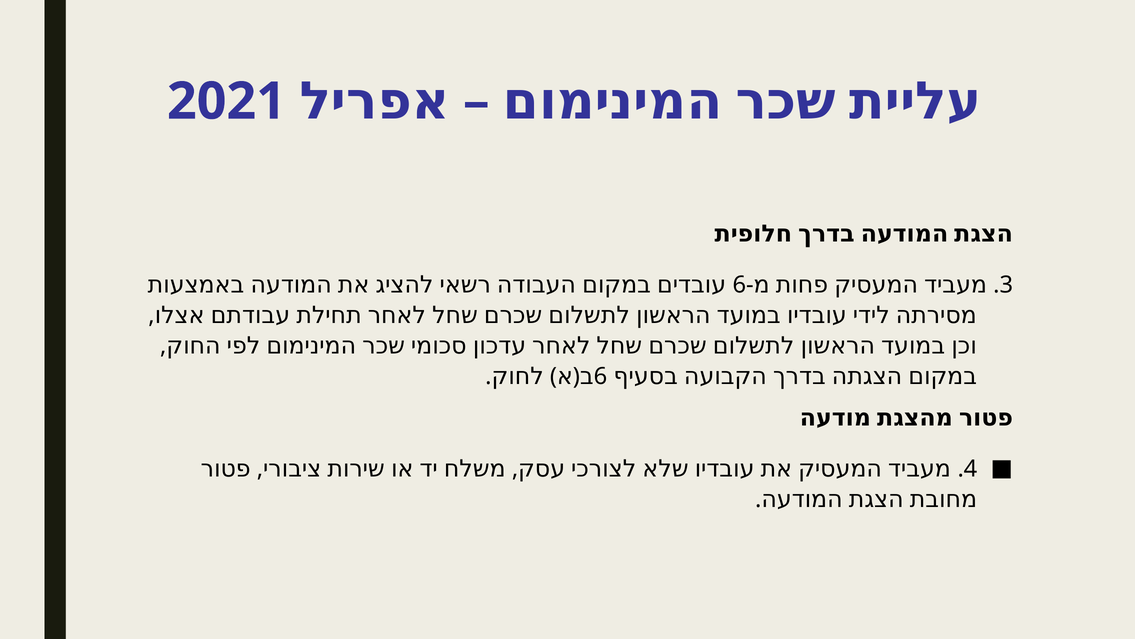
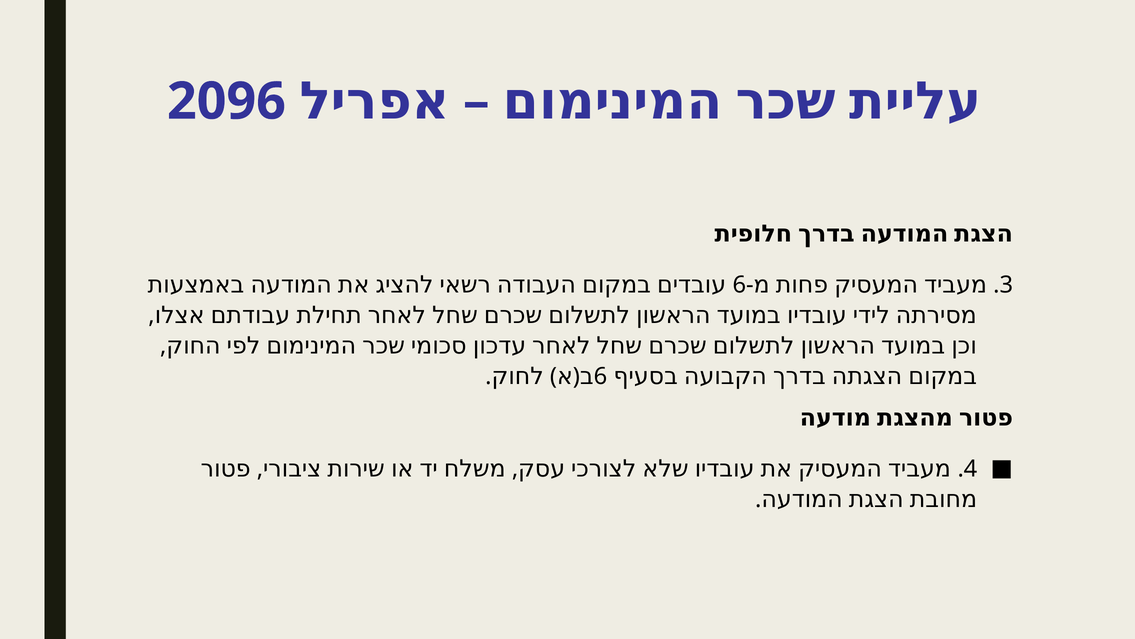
2021: 2021 -> 2096
